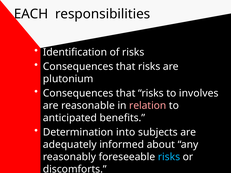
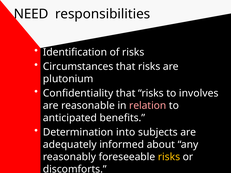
EACH: EACH -> NEED
Consequences at (78, 67): Consequences -> Circumstances
Consequences at (78, 93): Consequences -> Confidentiality
risks at (169, 157) colour: light blue -> yellow
